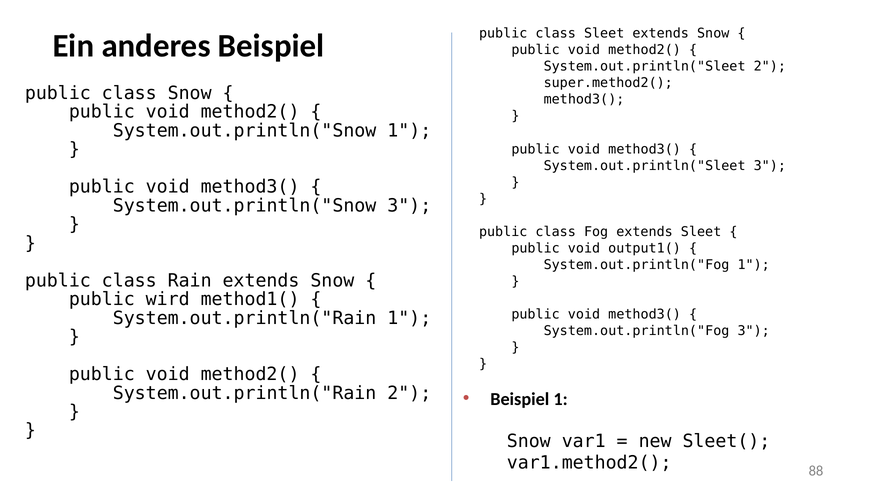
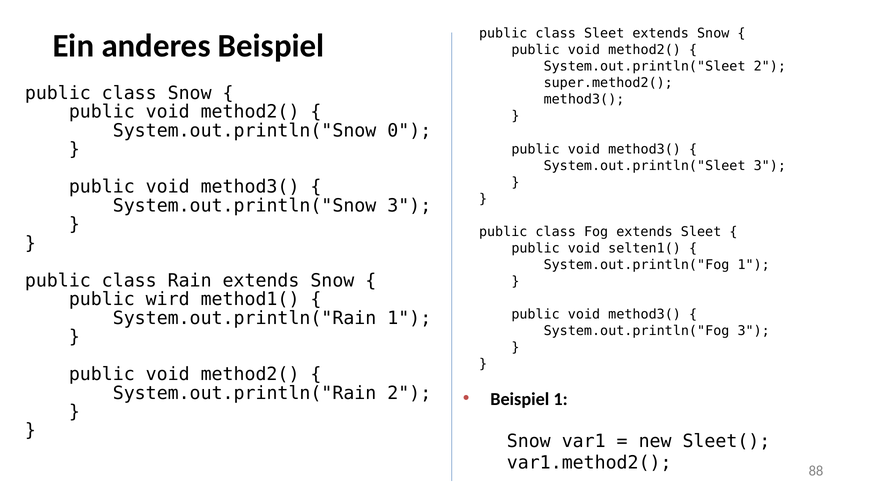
System.out.println("Snow 1: 1 -> 0
output1(: output1( -> selten1(
